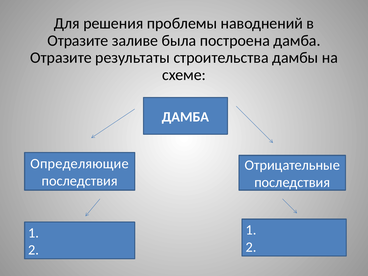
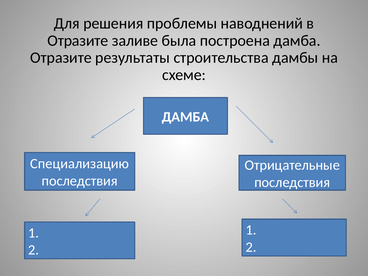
Определяющие: Определяющие -> Специализацию
